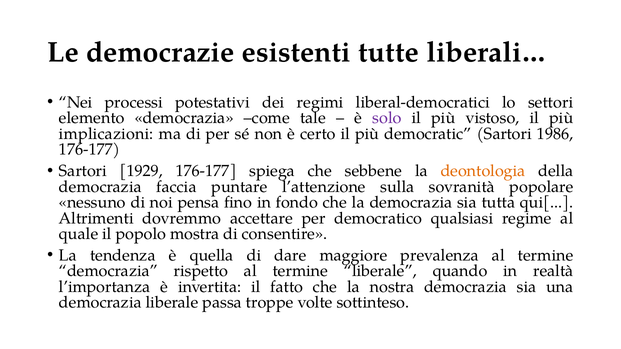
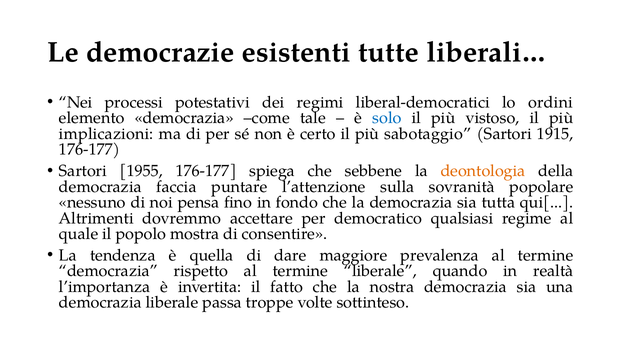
settori: settori -> ordini
solo colour: purple -> blue
democratic: democratic -> sabotaggio
1986: 1986 -> 1915
1929: 1929 -> 1955
